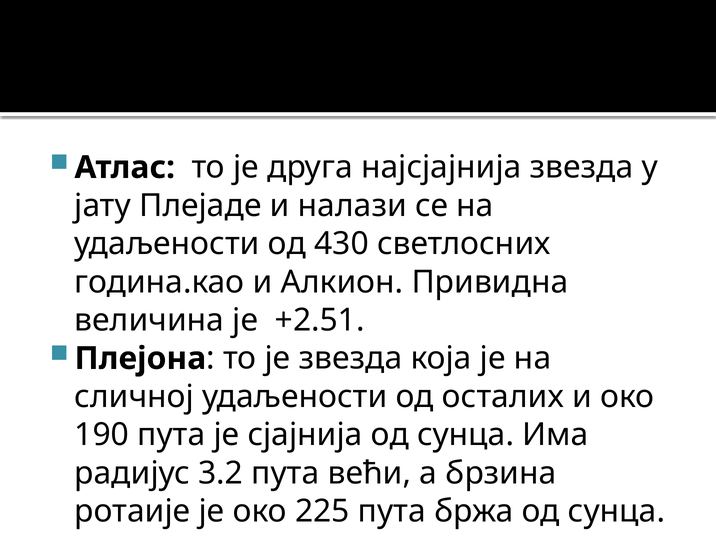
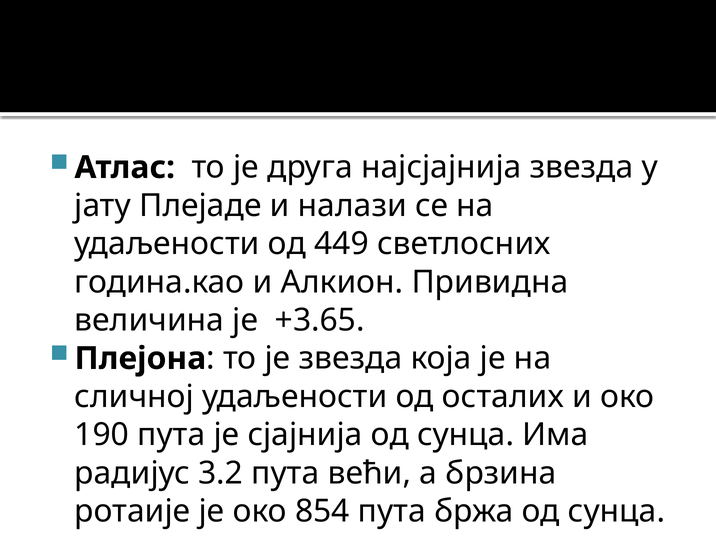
430: 430 -> 449
+2.51: +2.51 -> +3.65
225: 225 -> 854
